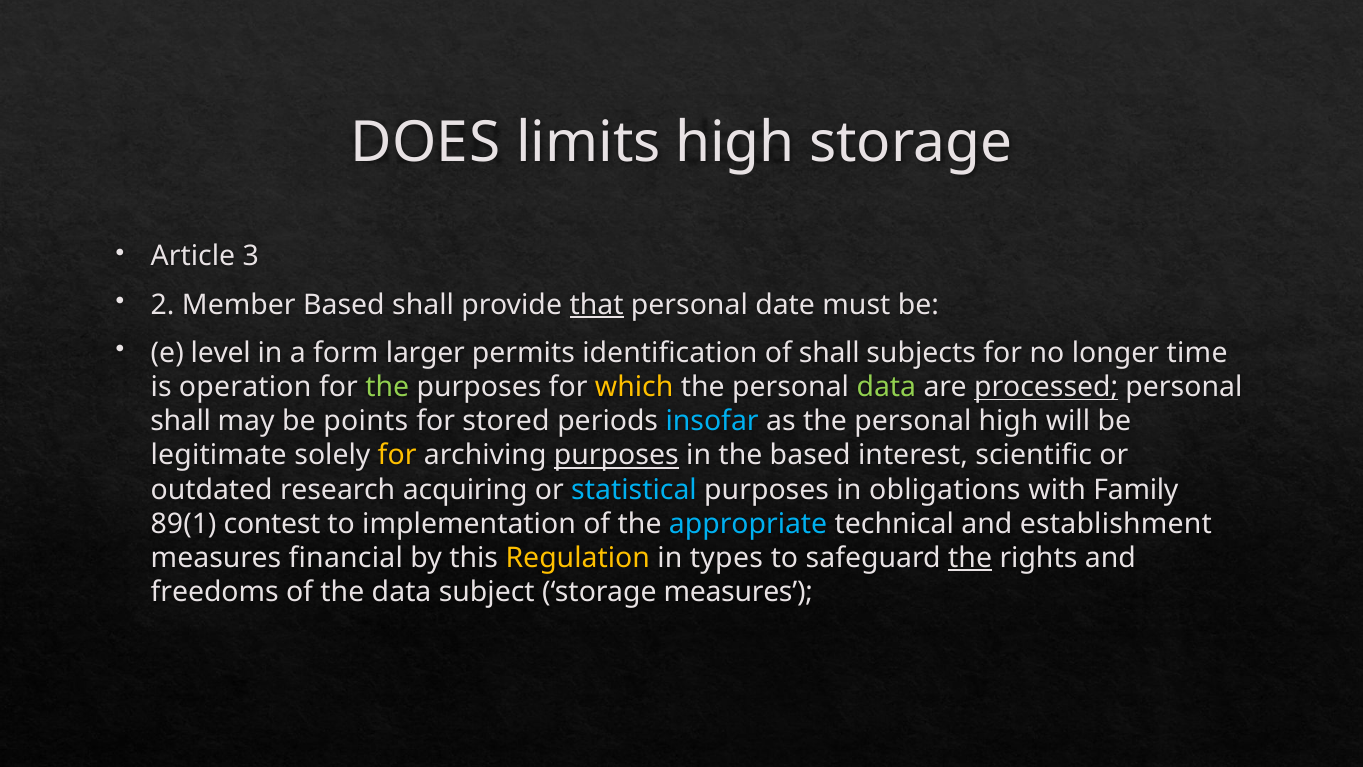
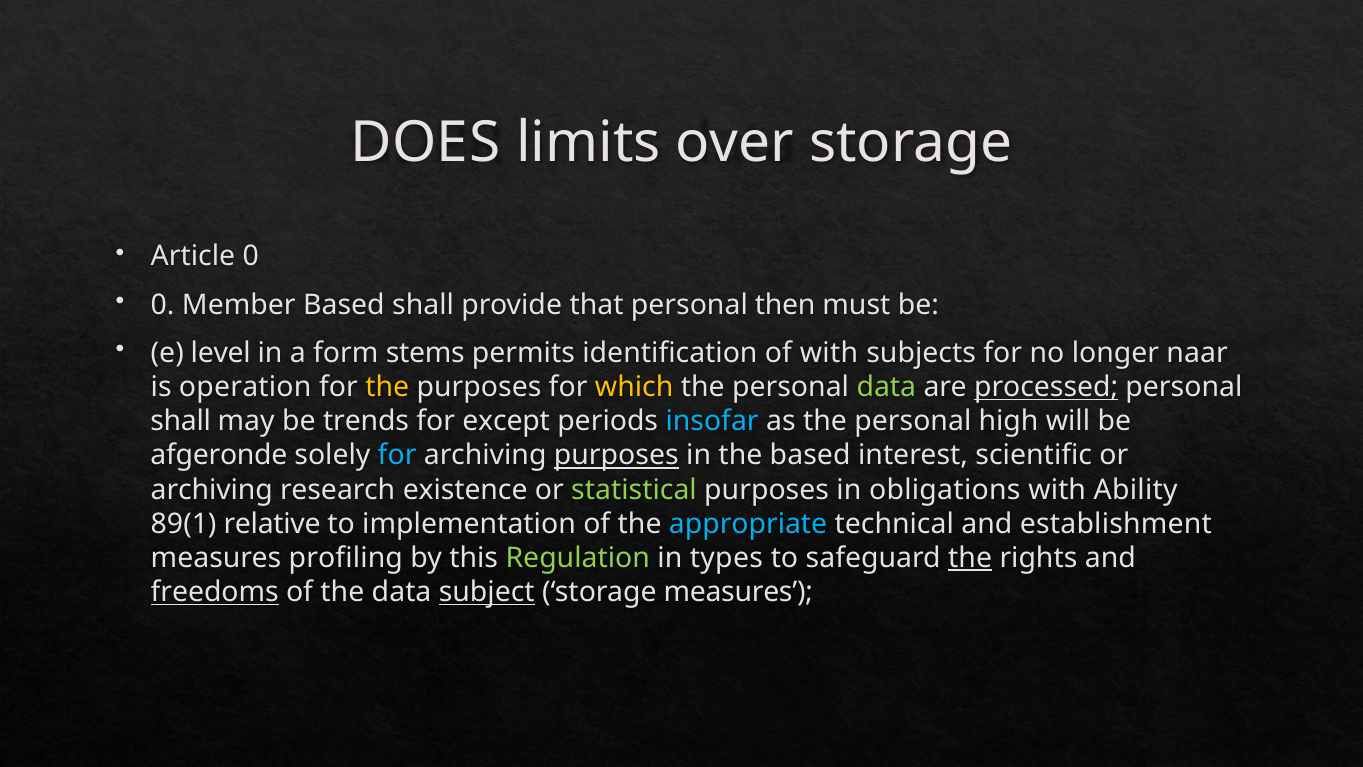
limits high: high -> over
Article 3: 3 -> 0
2 at (163, 305): 2 -> 0
that underline: present -> none
date: date -> then
larger: larger -> stems
of shall: shall -> with
time: time -> naar
the at (387, 387) colour: light green -> yellow
points: points -> trends
stored: stored -> except
legitimate: legitimate -> afgeronde
for at (397, 455) colour: yellow -> light blue
outdated at (212, 490): outdated -> archiving
acquiring: acquiring -> existence
statistical colour: light blue -> light green
Family: Family -> Ability
contest: contest -> relative
financial: financial -> profiling
Regulation colour: yellow -> light green
freedoms underline: none -> present
subject underline: none -> present
